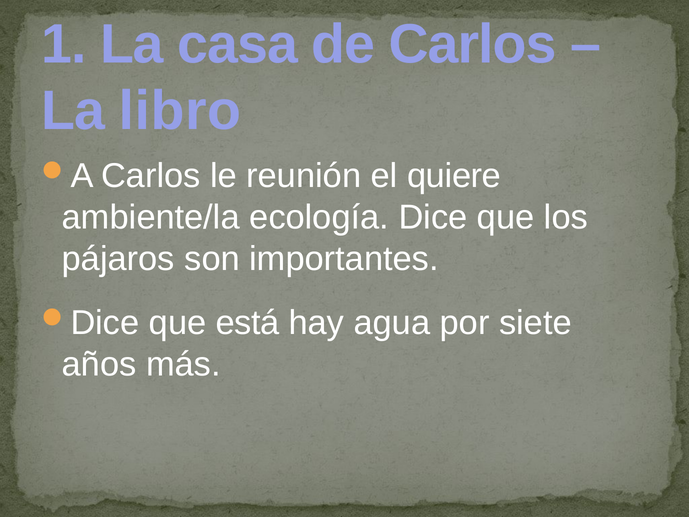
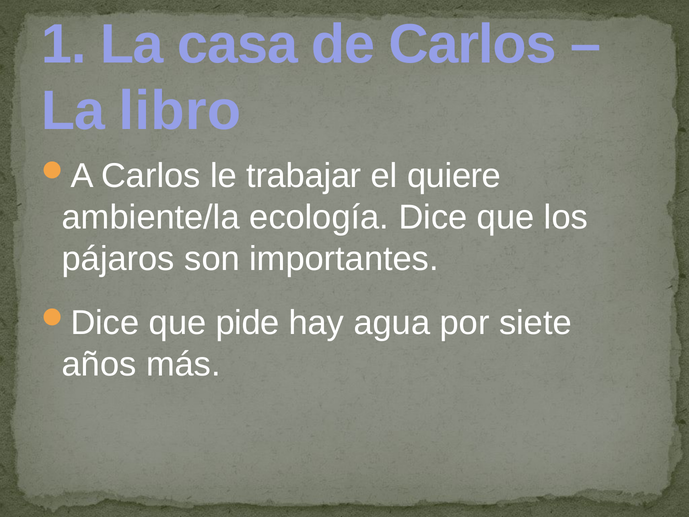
reunión: reunión -> trabajar
está: está -> pide
